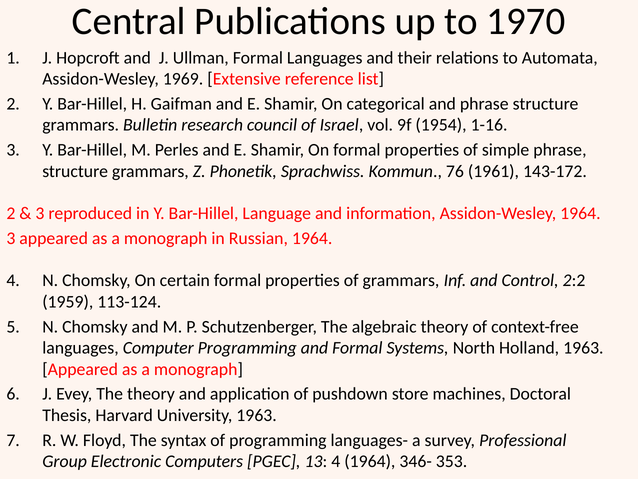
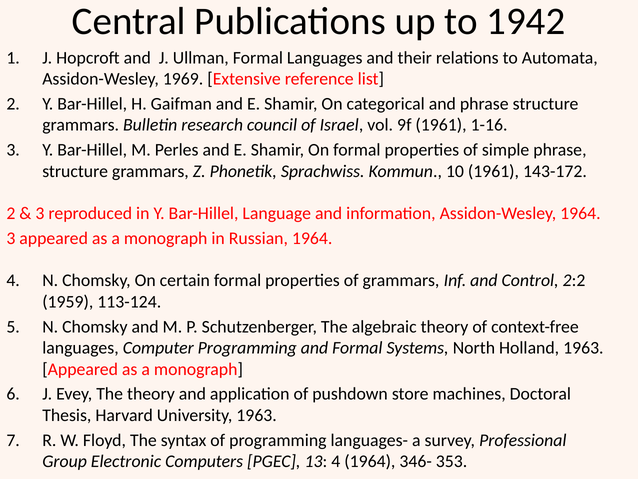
1970: 1970 -> 1942
9f 1954: 1954 -> 1961
76: 76 -> 10
